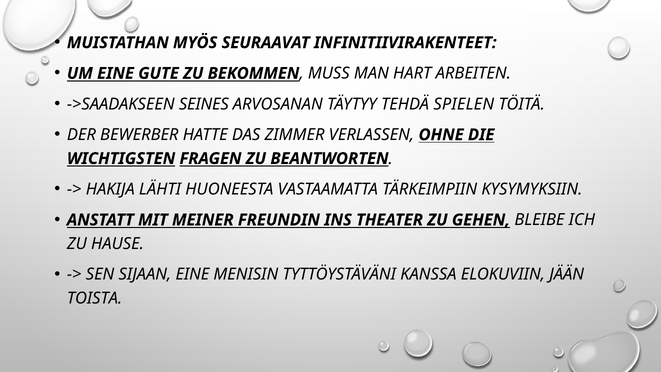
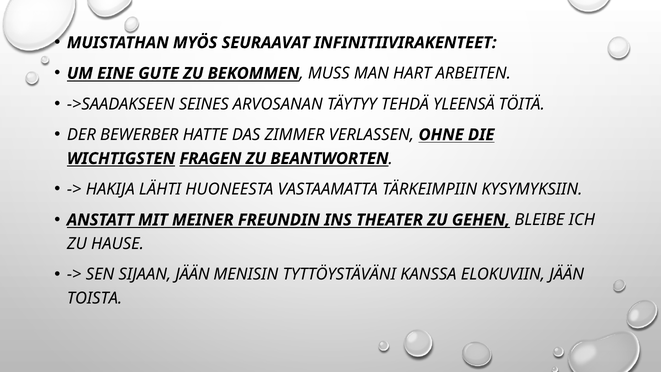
SPIELEN: SPIELEN -> YLEENSÄ
SIJAAN EINE: EINE -> JÄÄN
